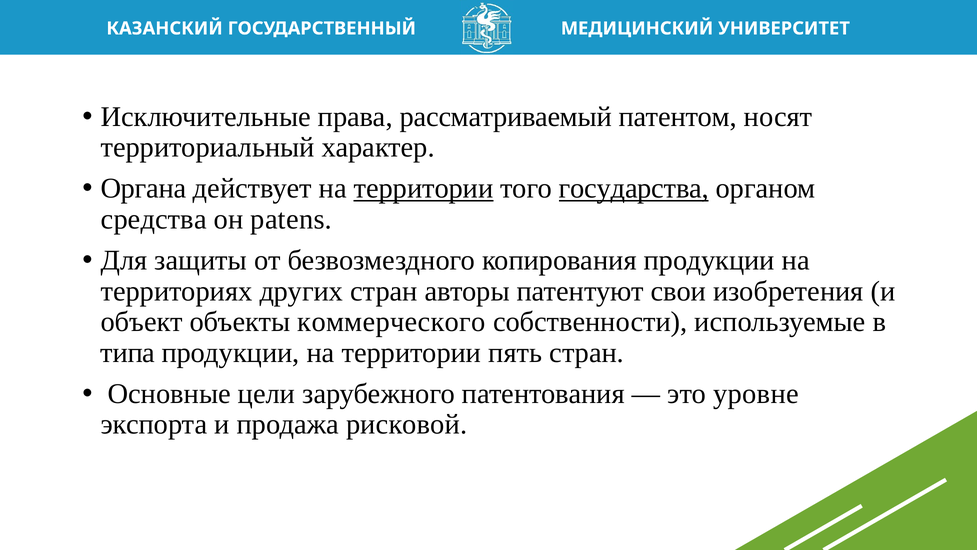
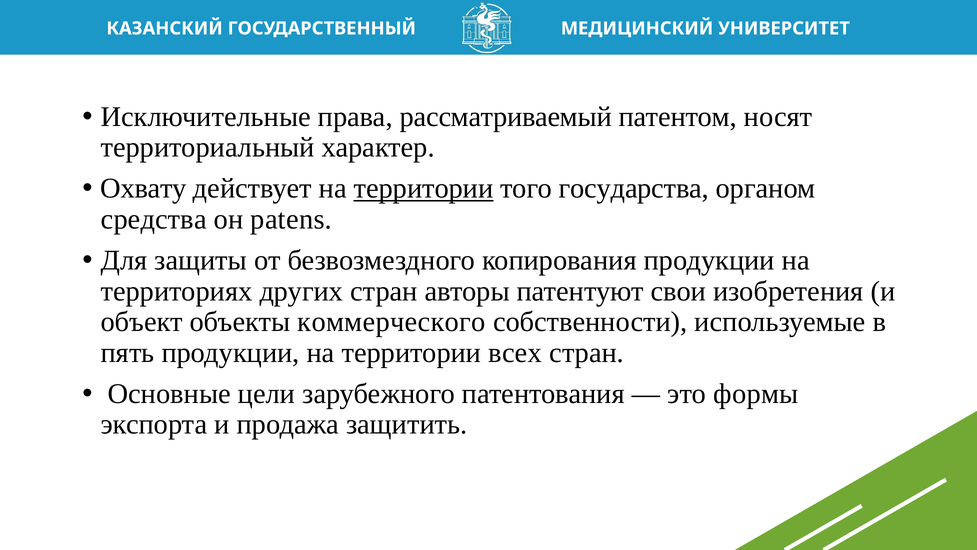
Органа: Органа -> Охвату
государства underline: present -> none
типа: типа -> пять
пять: пять -> всех
уровне: уровне -> формы
рисковой: рисковой -> защитить
